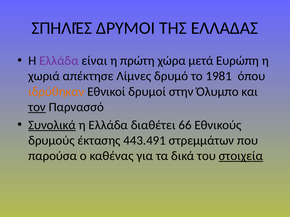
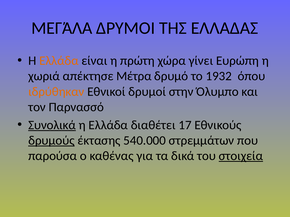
ΣΠΗΛΙΈΣ: ΣΠΗΛΙΈΣ -> ΜΕΓΆΛΑ
Ελλάδα at (59, 61) colour: purple -> orange
μετά: μετά -> γίνει
Λίμνες: Λίμνες -> Μέτρα
1981: 1981 -> 1932
τον underline: present -> none
66: 66 -> 17
δρυμούς underline: none -> present
443.491: 443.491 -> 540.000
